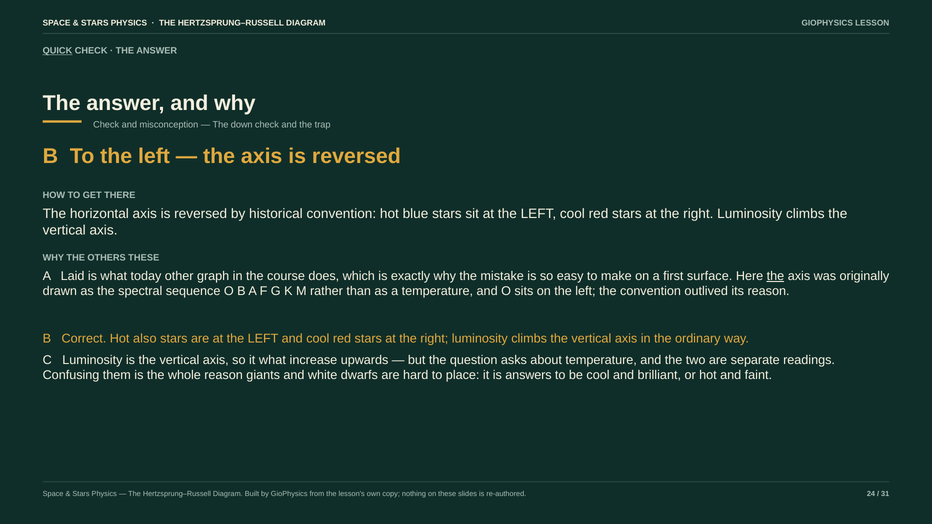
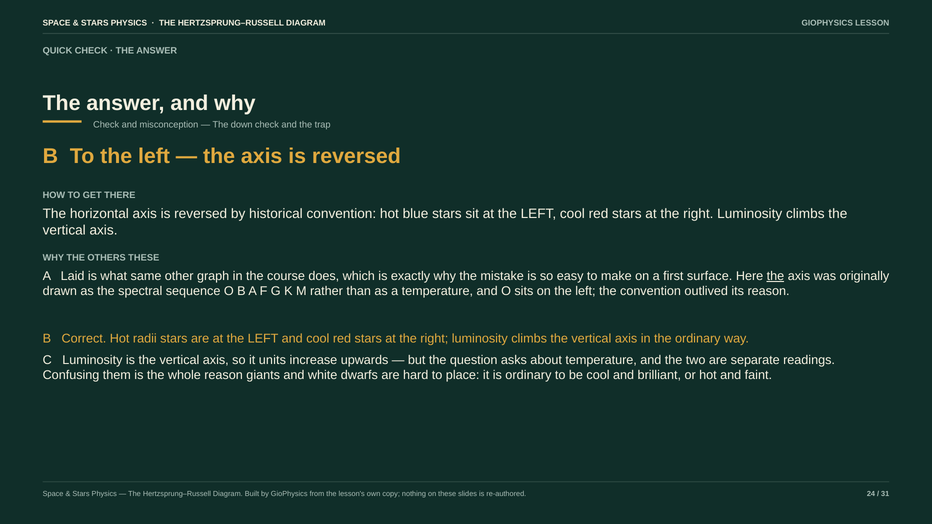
QUICK underline: present -> none
today: today -> same
also: also -> radii
it what: what -> units
is answers: answers -> ordinary
